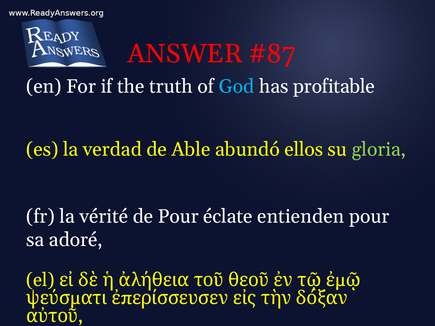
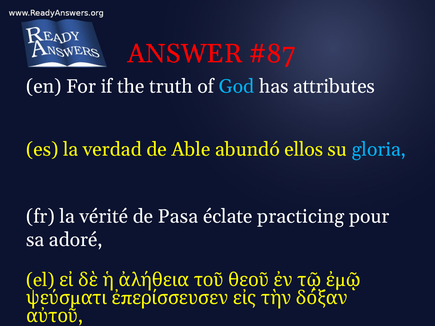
profitable: profitable -> attributes
gloria colour: light green -> light blue
de Pour: Pour -> Pasa
entienden: entienden -> practicing
